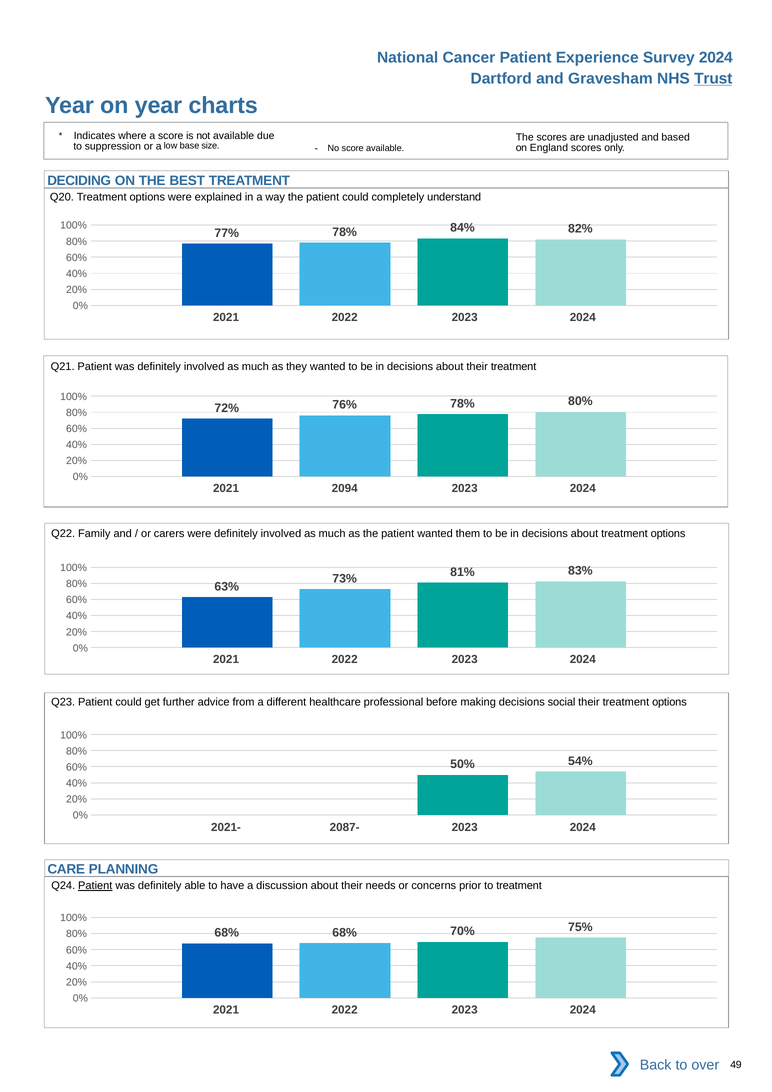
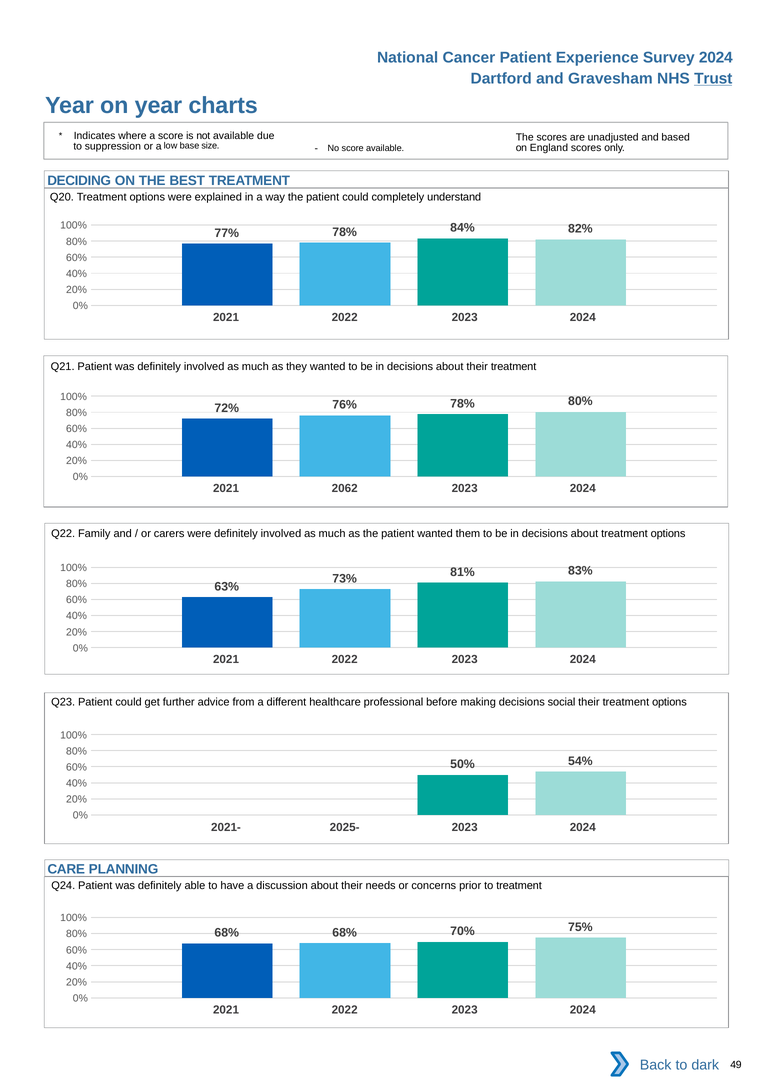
2094: 2094 -> 2062
2087-: 2087- -> 2025-
Patient at (95, 886) underline: present -> none
over: over -> dark
